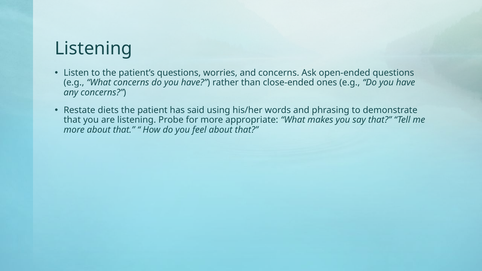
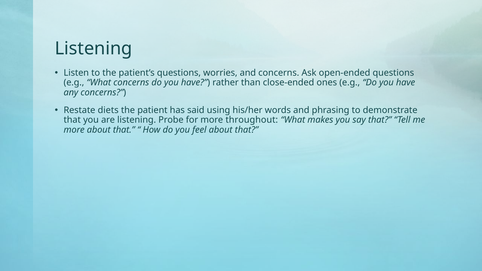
appropriate: appropriate -> throughout
